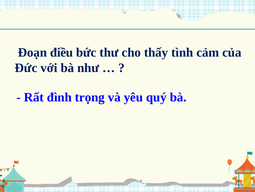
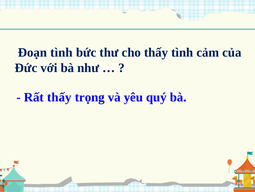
Đoạn điều: điều -> tình
Rất đình: đình -> thấy
